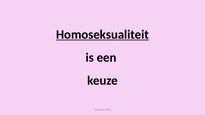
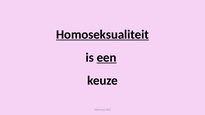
een underline: none -> present
